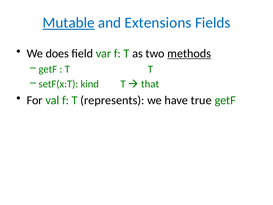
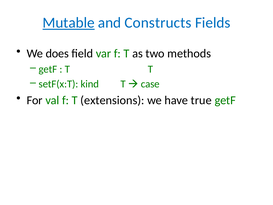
Extensions: Extensions -> Constructs
methods underline: present -> none
that: that -> case
represents: represents -> extensions
